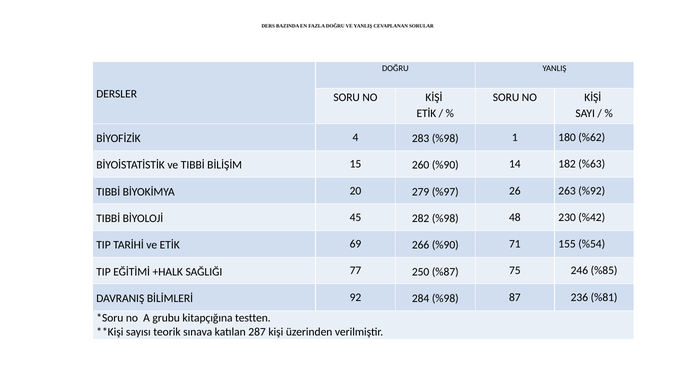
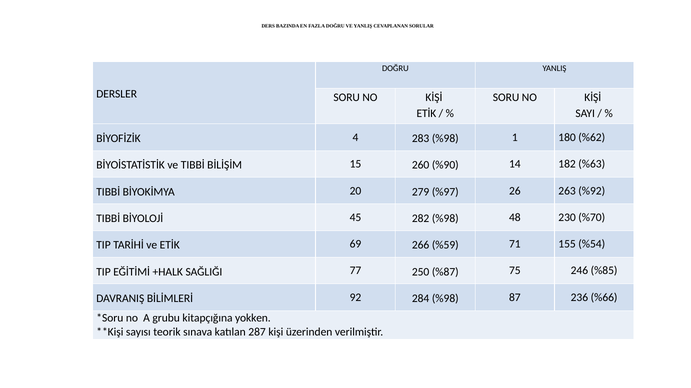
%42: %42 -> %70
266 %90: %90 -> %59
%81: %81 -> %66
testten: testten -> yokken
